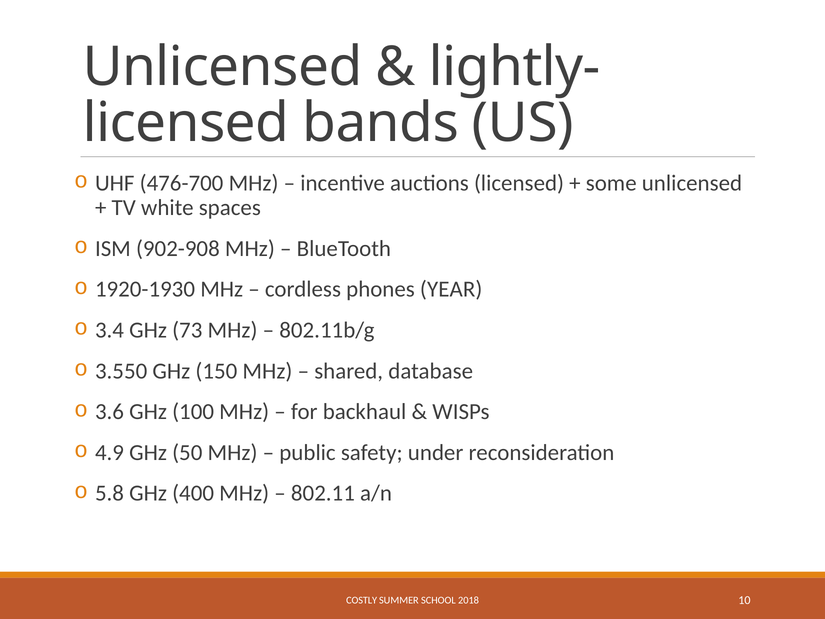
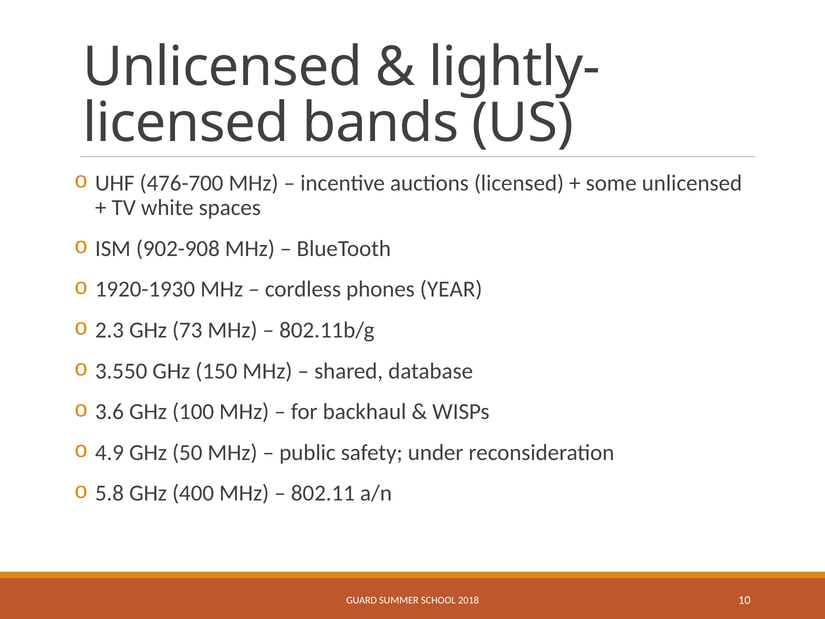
3.4: 3.4 -> 2.3
COSTLY: COSTLY -> GUARD
